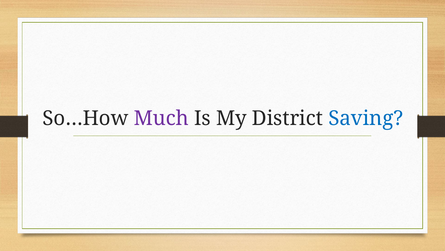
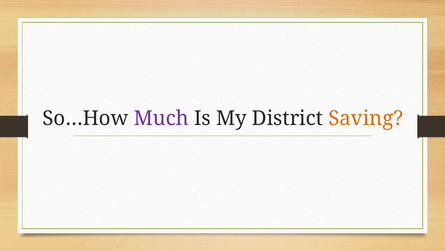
Saving colour: blue -> orange
